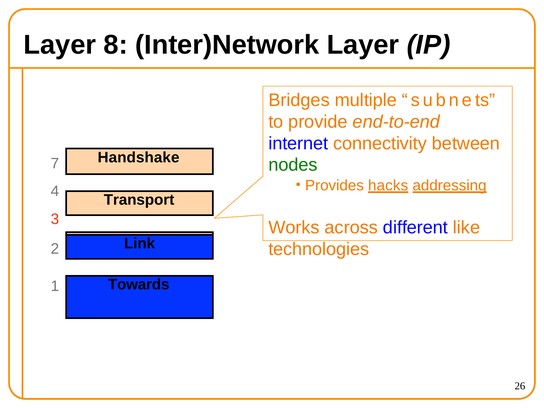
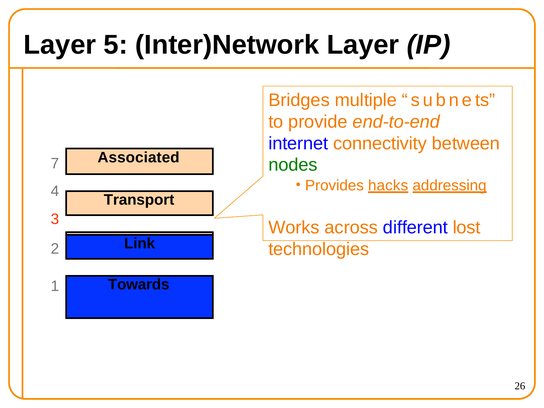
8: 8 -> 5
Handshake: Handshake -> Associated
like: like -> lost
